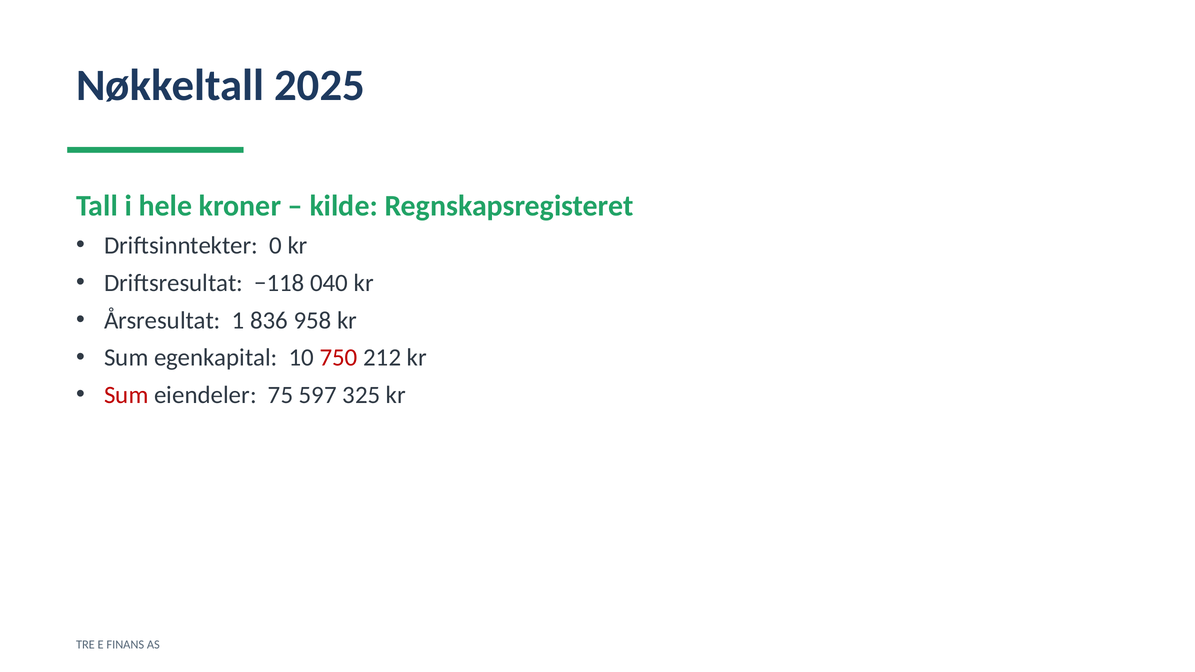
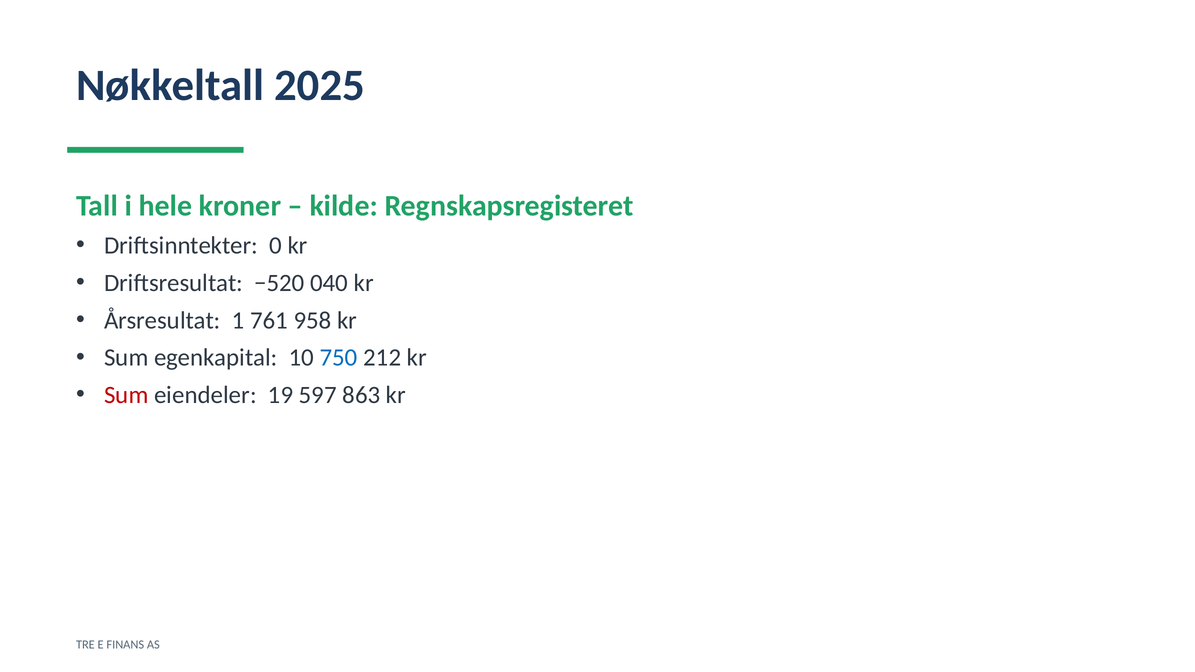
−118: −118 -> −520
836: 836 -> 761
750 colour: red -> blue
75: 75 -> 19
325: 325 -> 863
